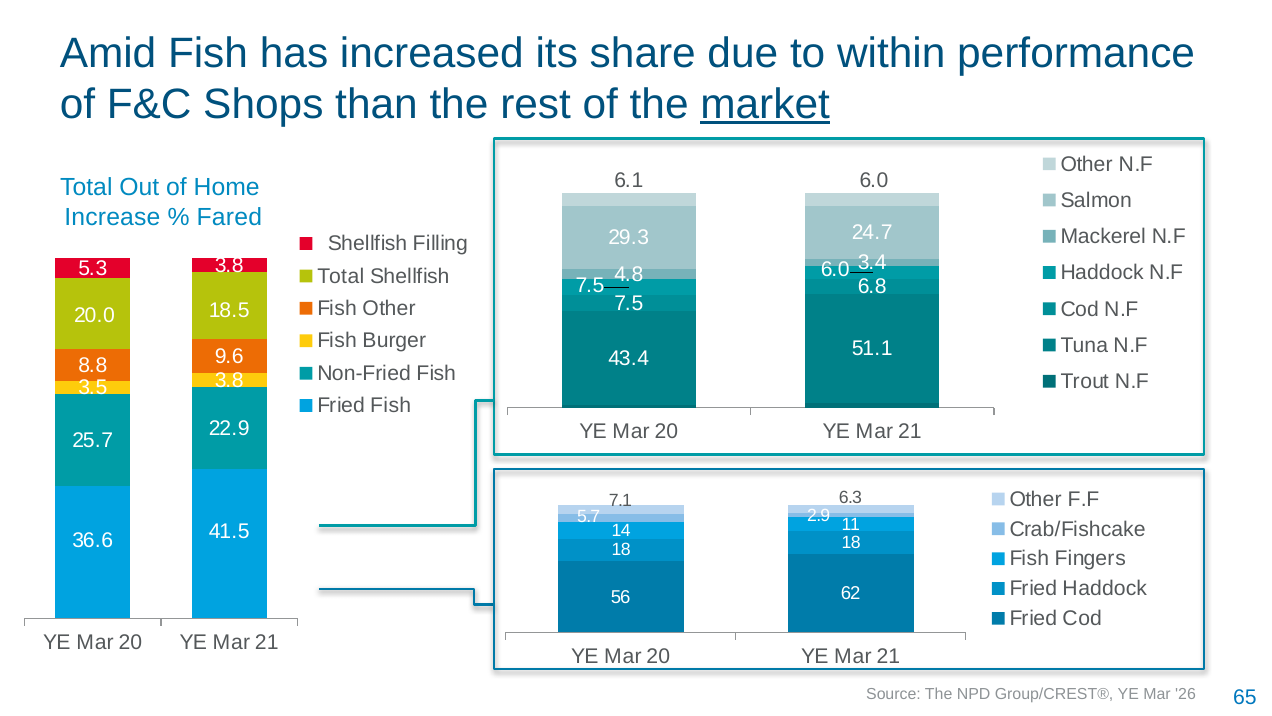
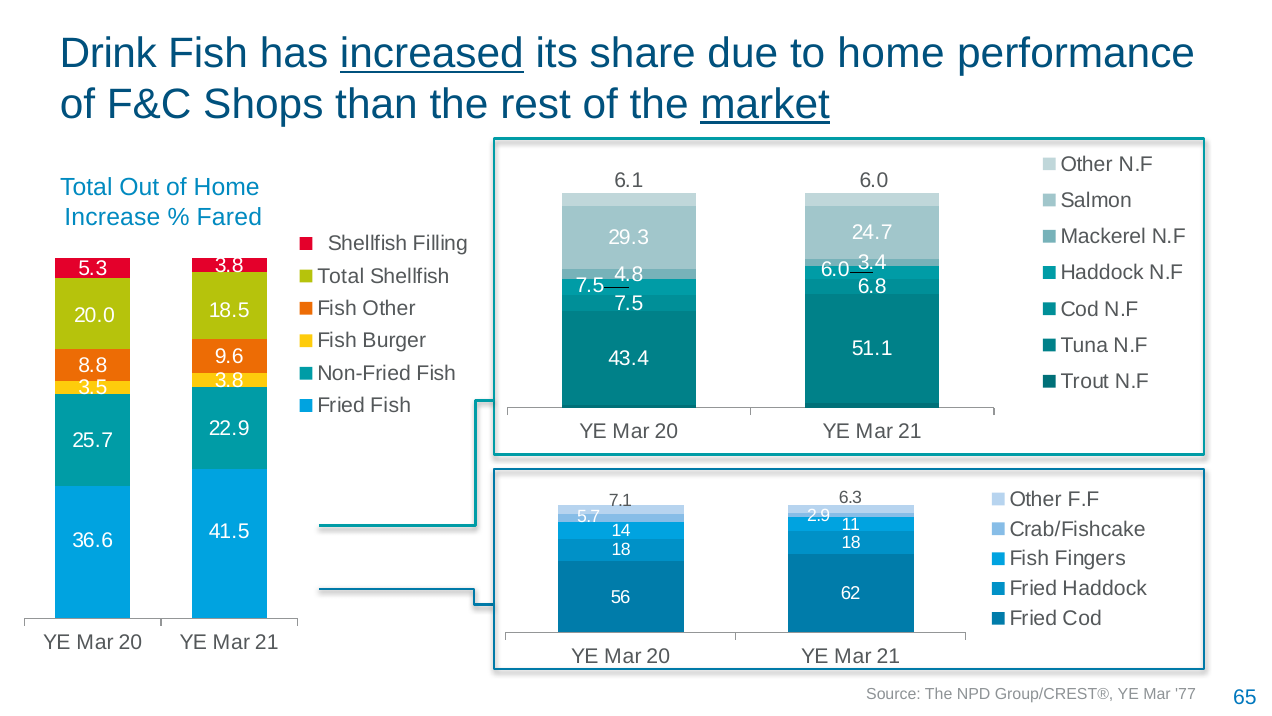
Amid: Amid -> Drink
increased underline: none -> present
to within: within -> home
26: 26 -> 77
